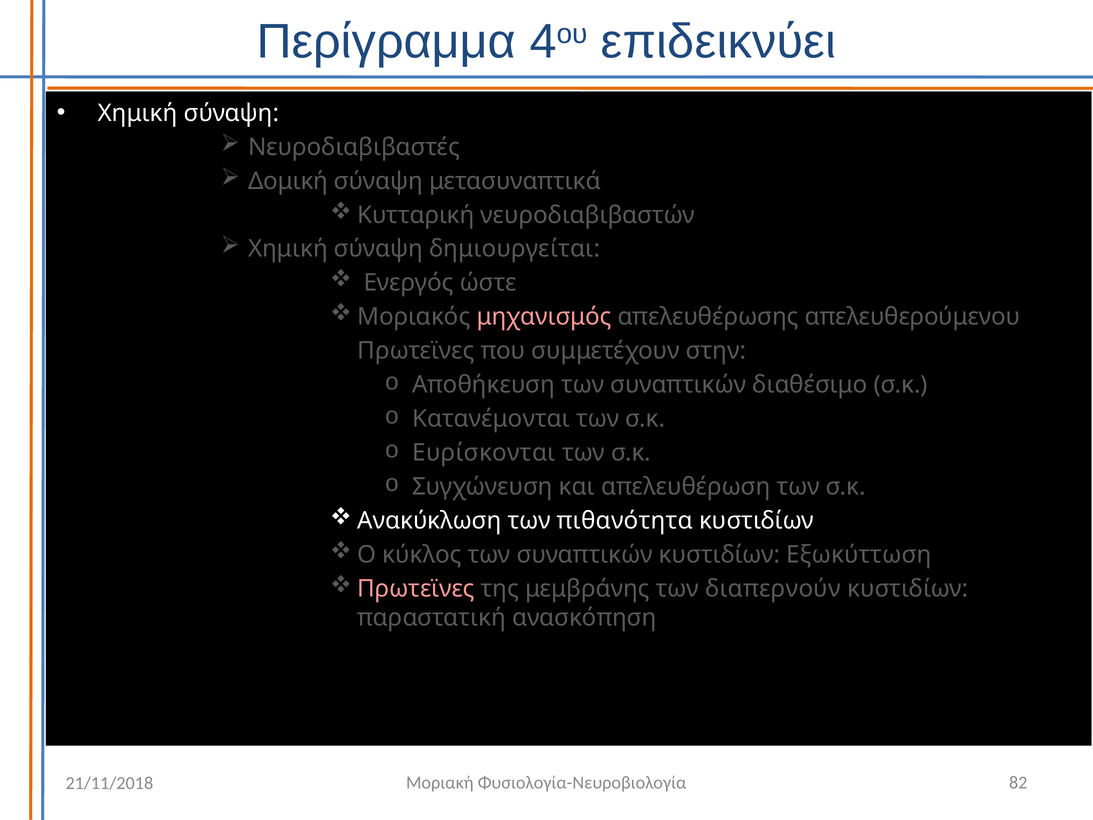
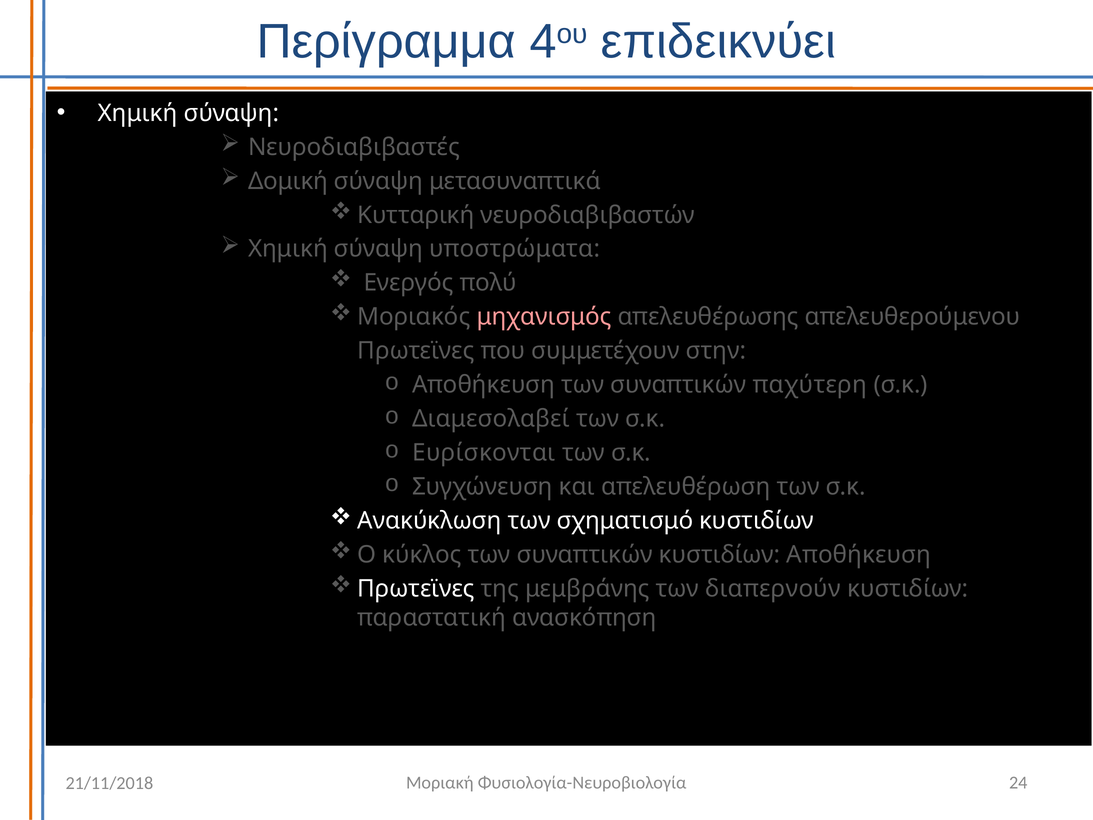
δημιουργείται: δημιουργείται -> υποστρώματα
ώστε: ώστε -> πολύ
διαθέσιμο: διαθέσιμο -> παχύτερη
Κατανέμονται: Κατανέμονται -> Διαμεσολαβεί
πιθανότητα: πιθανότητα -> σχηματισμό
κυστιδίων Εξωκύττωση: Εξωκύττωση -> Αποθήκευση
Πρωτεϊνες at (416, 588) colour: pink -> white
82: 82 -> 24
